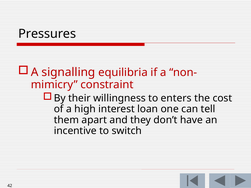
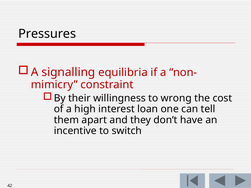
enters: enters -> wrong
